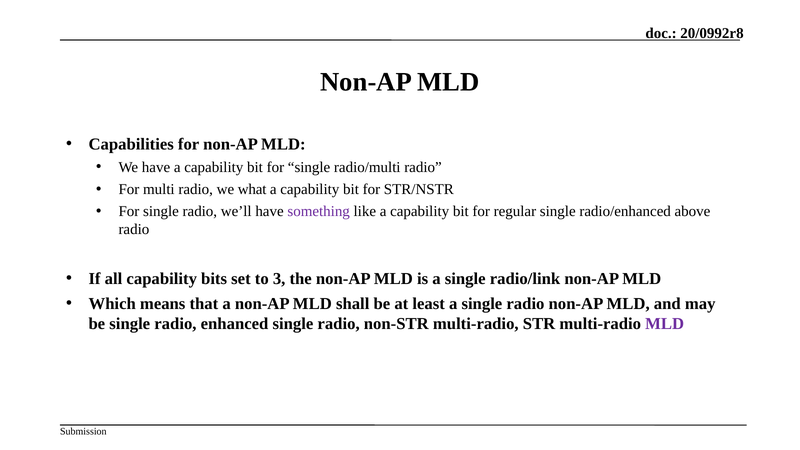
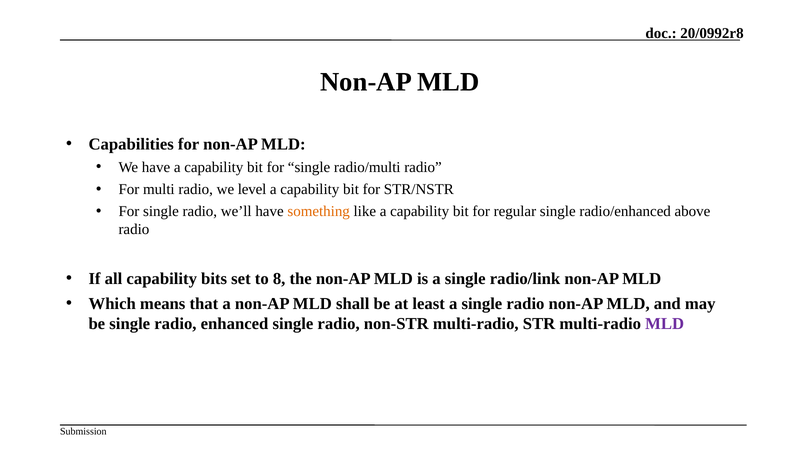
what: what -> level
something colour: purple -> orange
3: 3 -> 8
